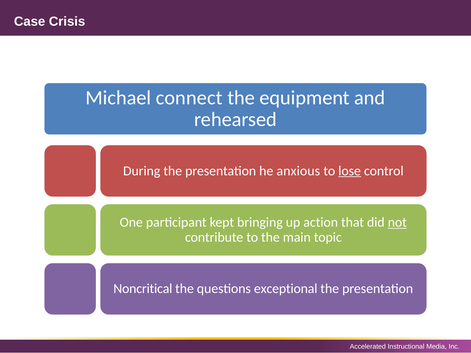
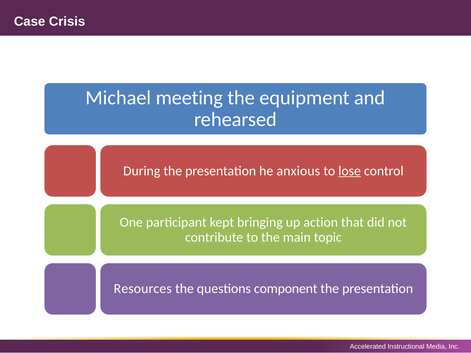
connect: connect -> meeting
not underline: present -> none
Noncritical: Noncritical -> Resources
exceptional: exceptional -> component
